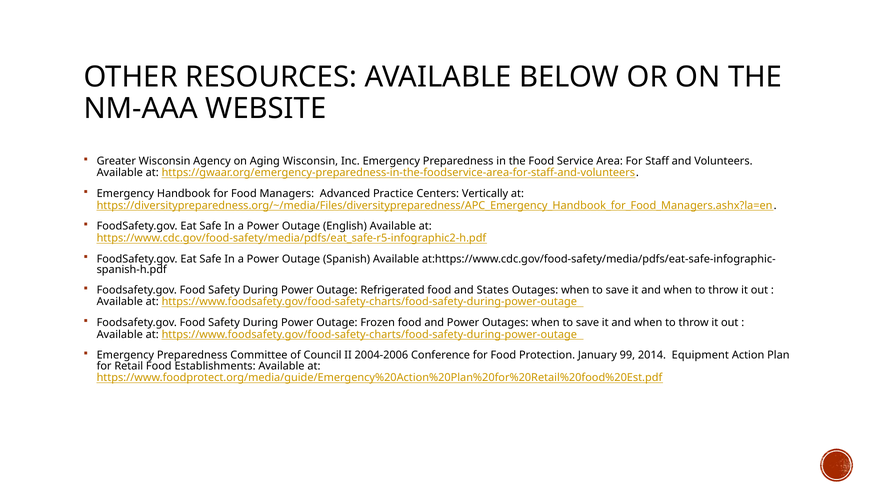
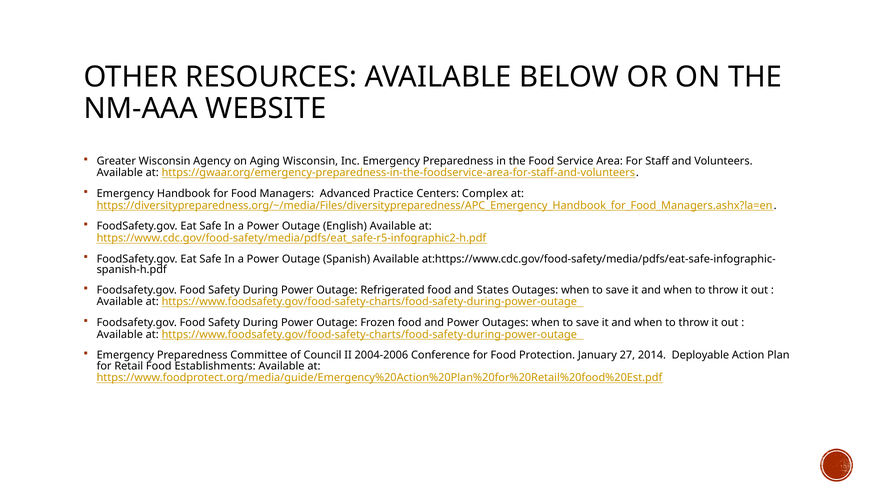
Vertically: Vertically -> Complex
99: 99 -> 27
Equipment: Equipment -> Deployable
